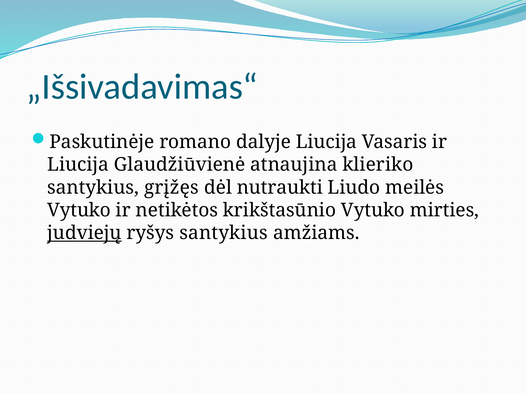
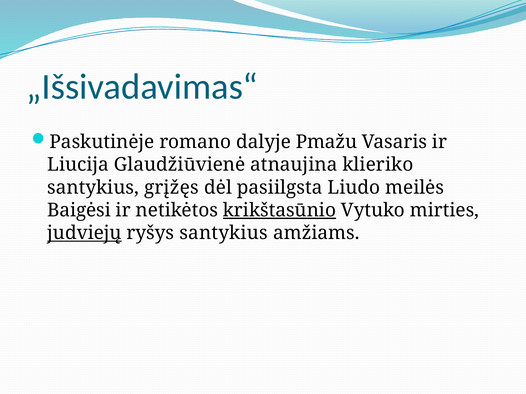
dalyje Liucija: Liucija -> Pmažu
nutraukti: nutraukti -> pasiilgsta
Vytuko at (79, 210): Vytuko -> Baigėsi
krikštasūnio underline: none -> present
